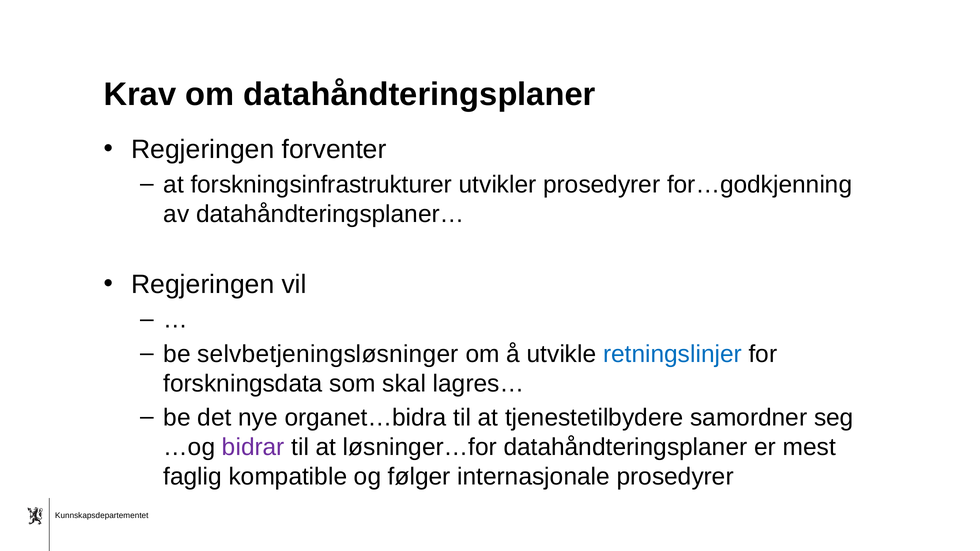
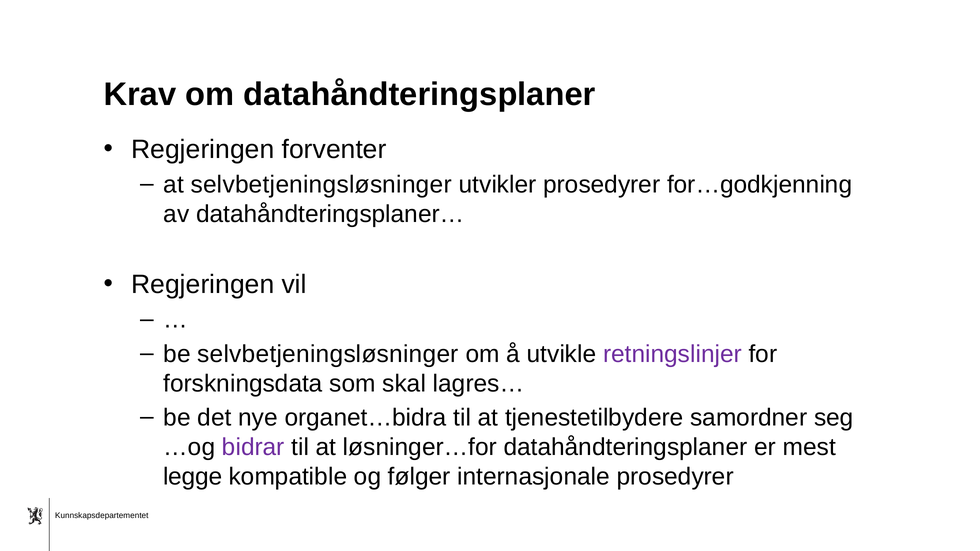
at forskningsinfrastrukturer: forskningsinfrastrukturer -> selvbetjeningsløsninger
retningslinjer colour: blue -> purple
faglig: faglig -> legge
